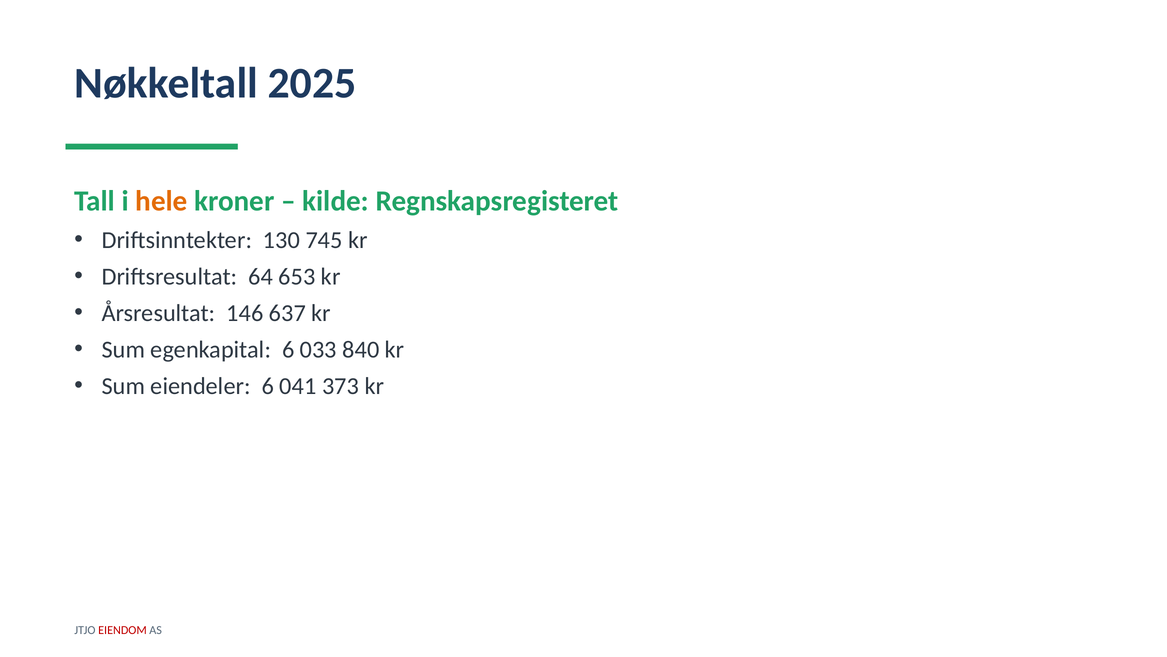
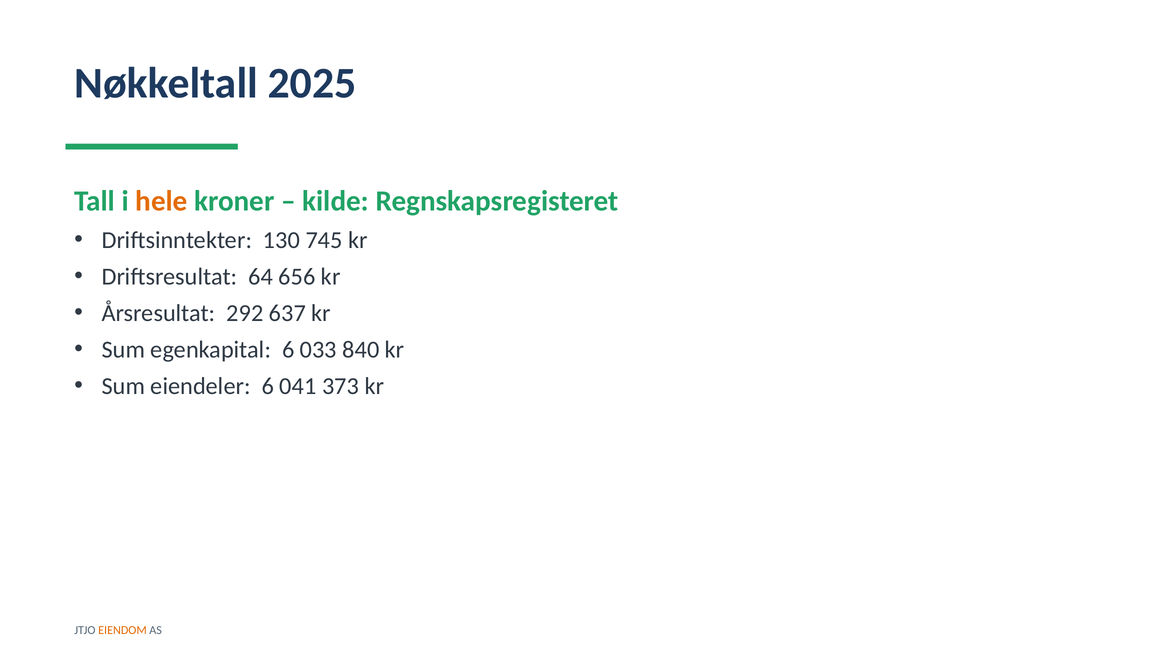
653: 653 -> 656
146: 146 -> 292
EIENDOM colour: red -> orange
